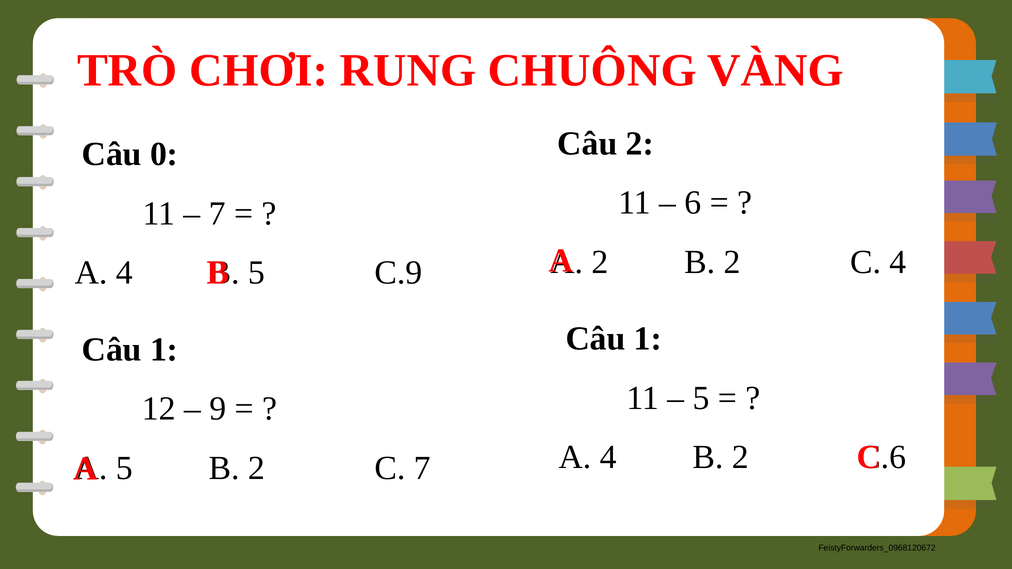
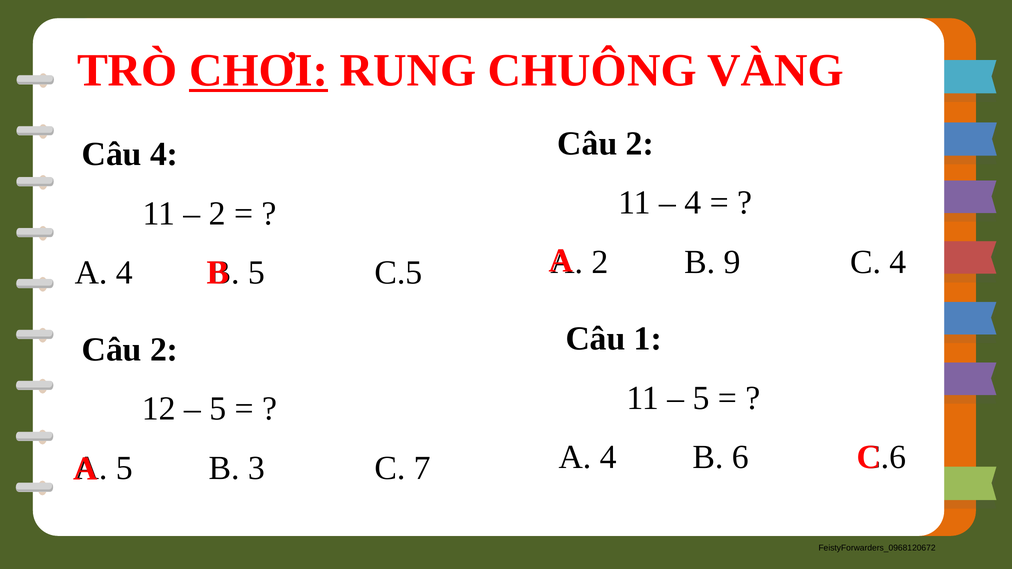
CHƠI underline: none -> present
Câu 0: 0 -> 4
6 at (693, 203): 6 -> 4
7 at (217, 214): 7 -> 2
2 B 2: 2 -> 9
C.9: C.9 -> C.5
1 at (164, 350): 1 -> 2
9 at (218, 409): 9 -> 5
4 B 2: 2 -> 6
5 B 2: 2 -> 3
